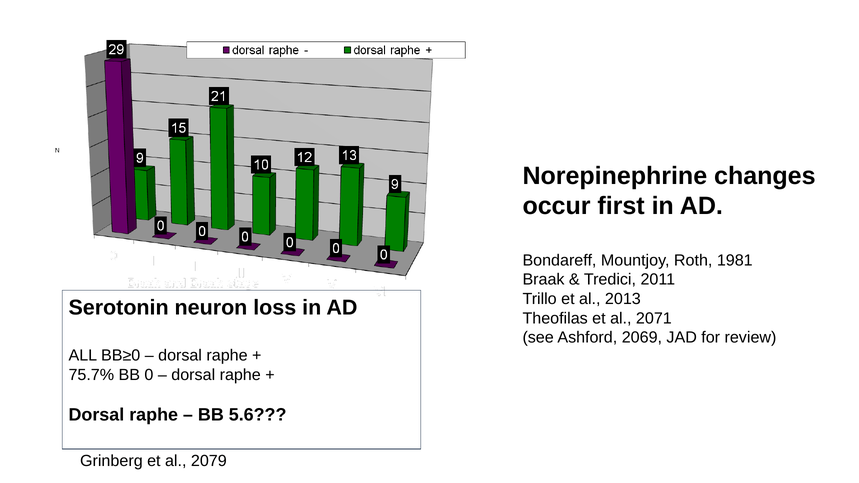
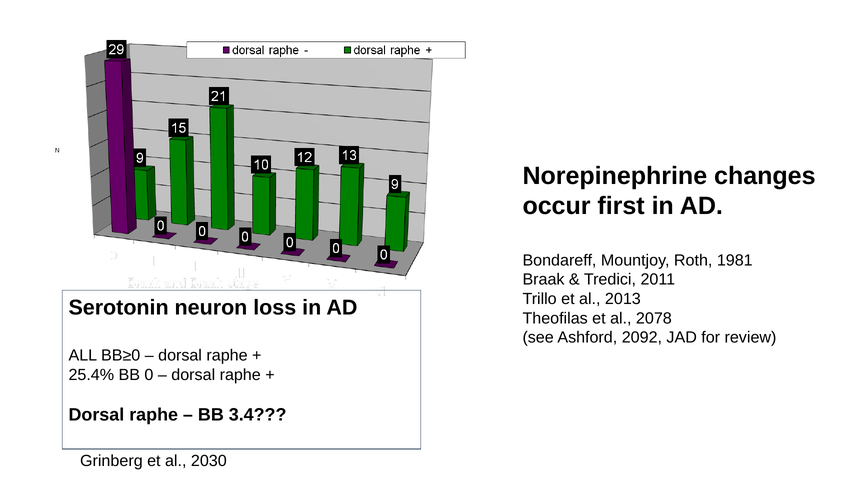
2071: 2071 -> 2078
2069: 2069 -> 2092
75.7%: 75.7% -> 25.4%
5.6: 5.6 -> 3.4
2079: 2079 -> 2030
